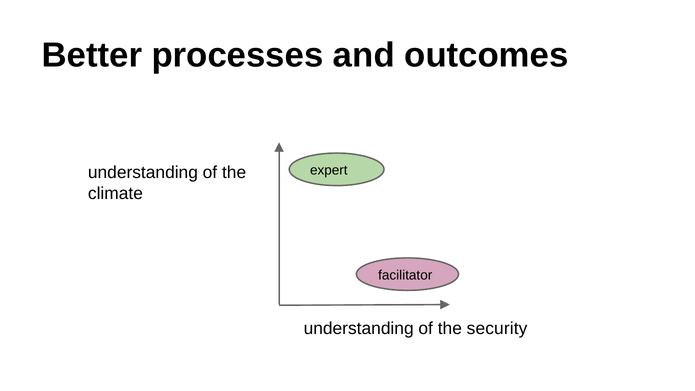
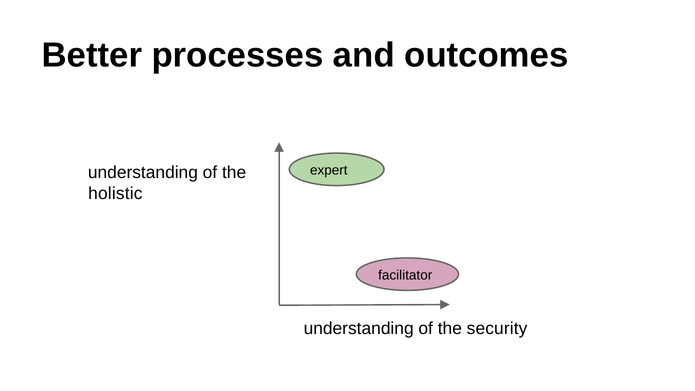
climate: climate -> holistic
